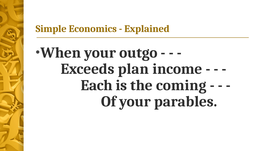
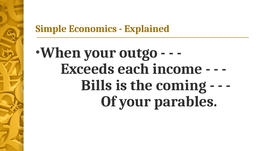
plan: plan -> each
Each: Each -> Bills
